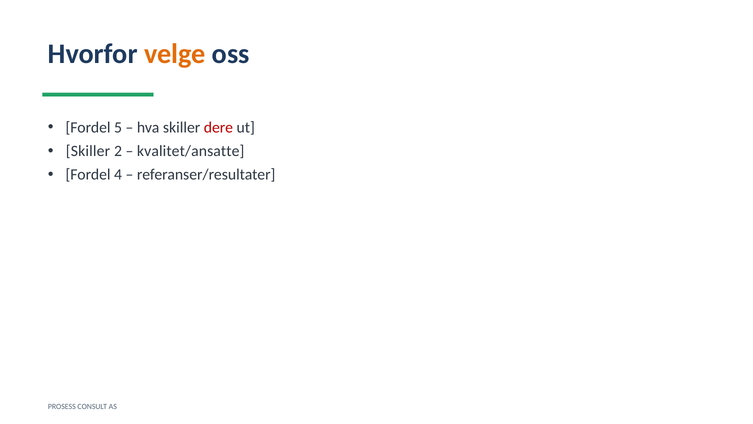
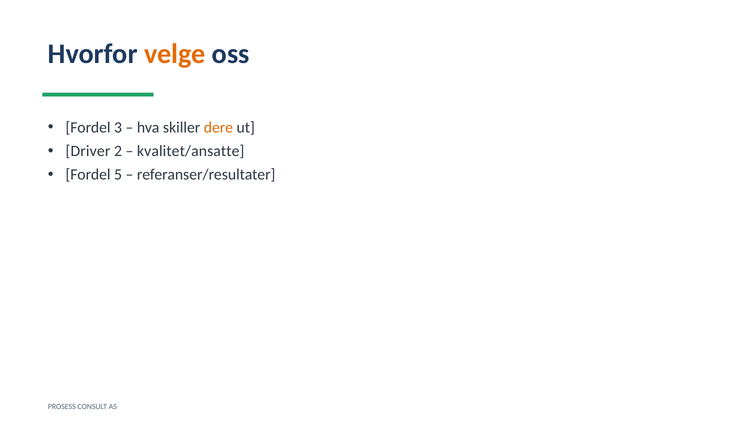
5: 5 -> 3
dere colour: red -> orange
Skiller at (88, 151): Skiller -> Driver
4: 4 -> 5
